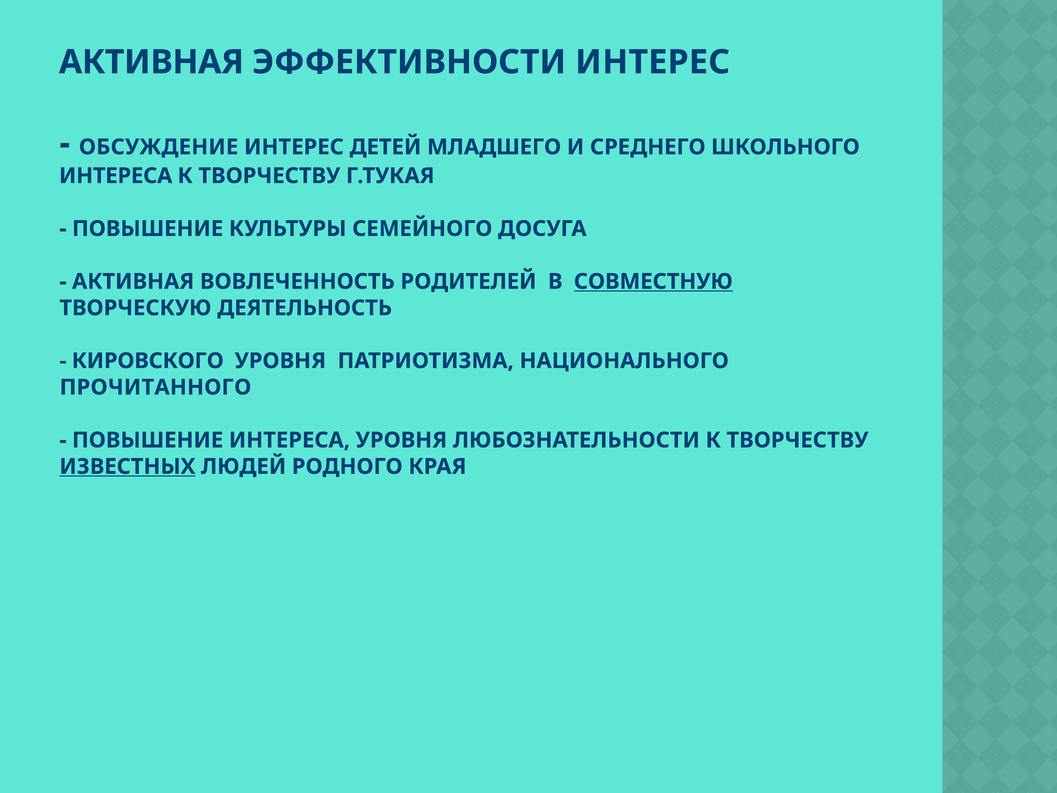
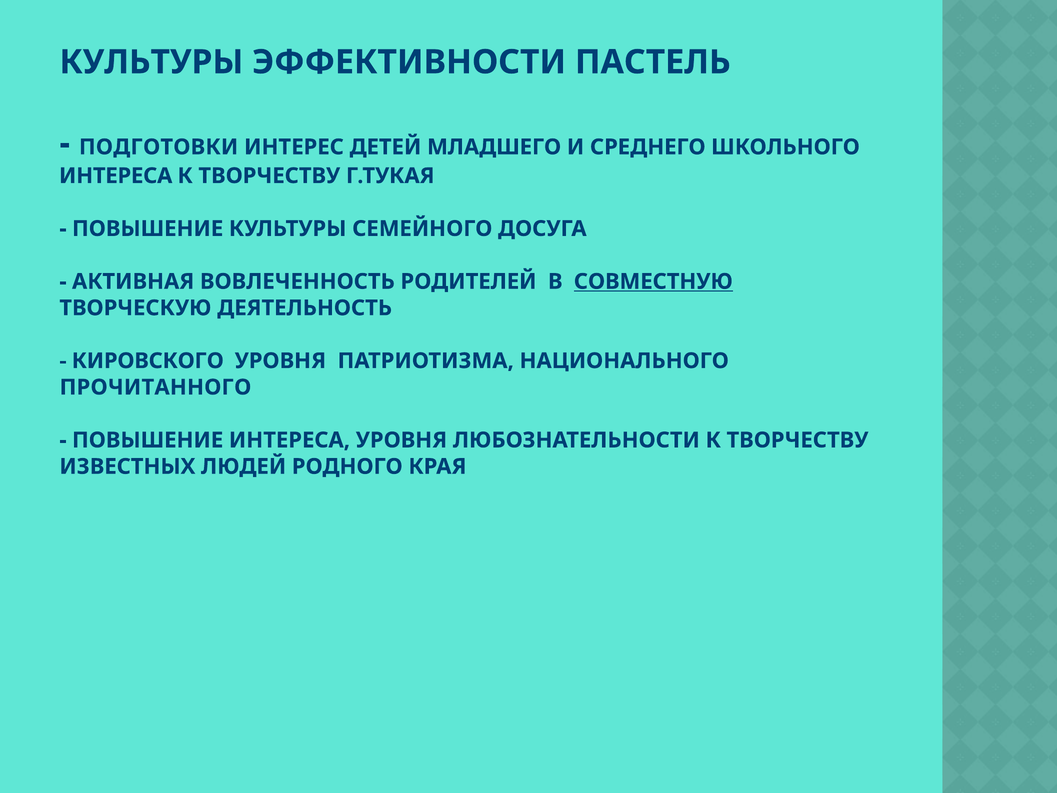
АКТИВНАЯ at (151, 62): АКТИВНАЯ -> КУЛЬТУРЫ
ЭФФЕКТИВНОСТИ ИНТЕРЕС: ИНТЕРЕС -> ПАСТЕЛЬ
ОБСУЖДЕНИЕ: ОБСУЖДЕНИЕ -> ПОДГОТОВКИ
ИЗВЕСТНЫХ underline: present -> none
